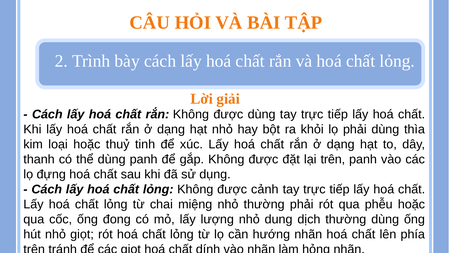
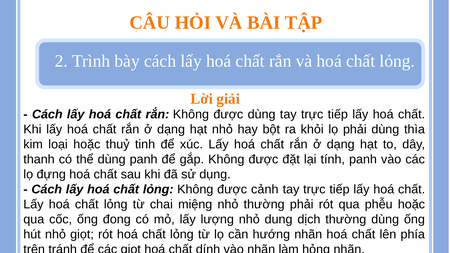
lại trên: trên -> tính
